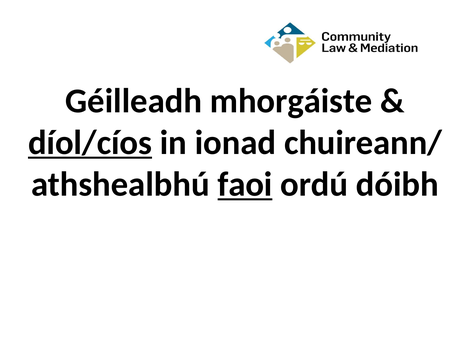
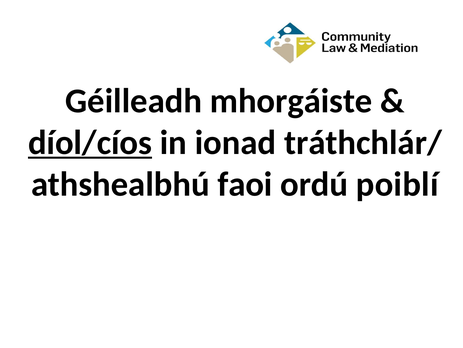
chuireann/: chuireann/ -> tráthchlár/
faoi underline: present -> none
dóibh: dóibh -> poiblí
